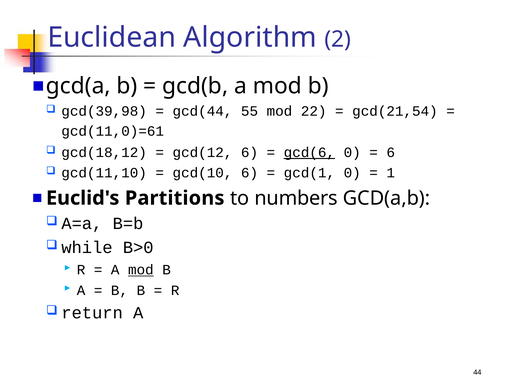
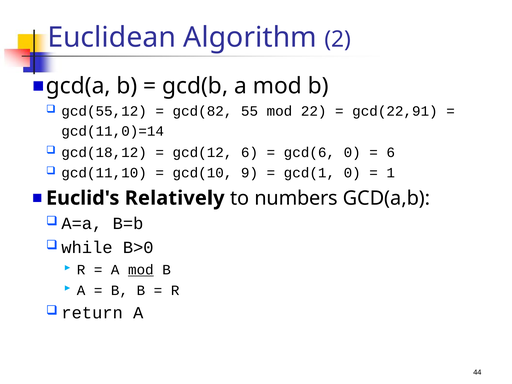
gcd(39,98: gcd(39,98 -> gcd(55,12
gcd(44: gcd(44 -> gcd(82
gcd(21,54: gcd(21,54 -> gcd(22,91
gcd(11,0)=61: gcd(11,0)=61 -> gcd(11,0)=14
gcd(6 underline: present -> none
gcd(10 6: 6 -> 9
Partitions: Partitions -> Relatively
